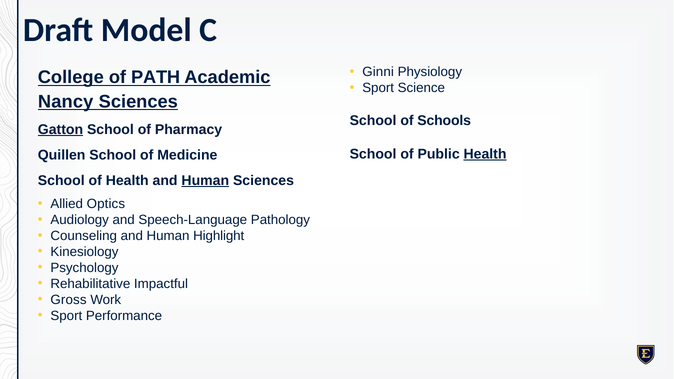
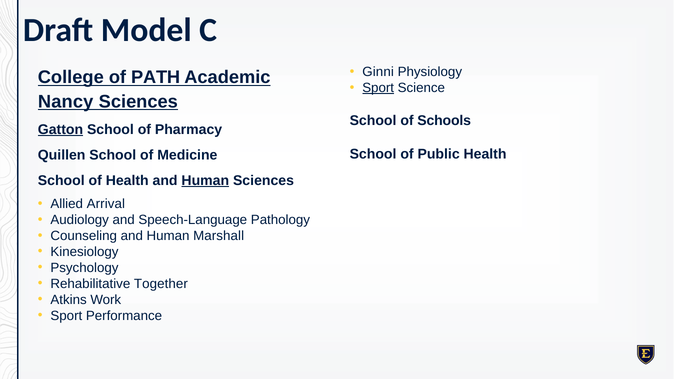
Sport at (378, 88) underline: none -> present
Health at (485, 154) underline: present -> none
Optics: Optics -> Arrival
Highlight: Highlight -> Marshall
Impactful: Impactful -> Together
Gross: Gross -> Atkins
